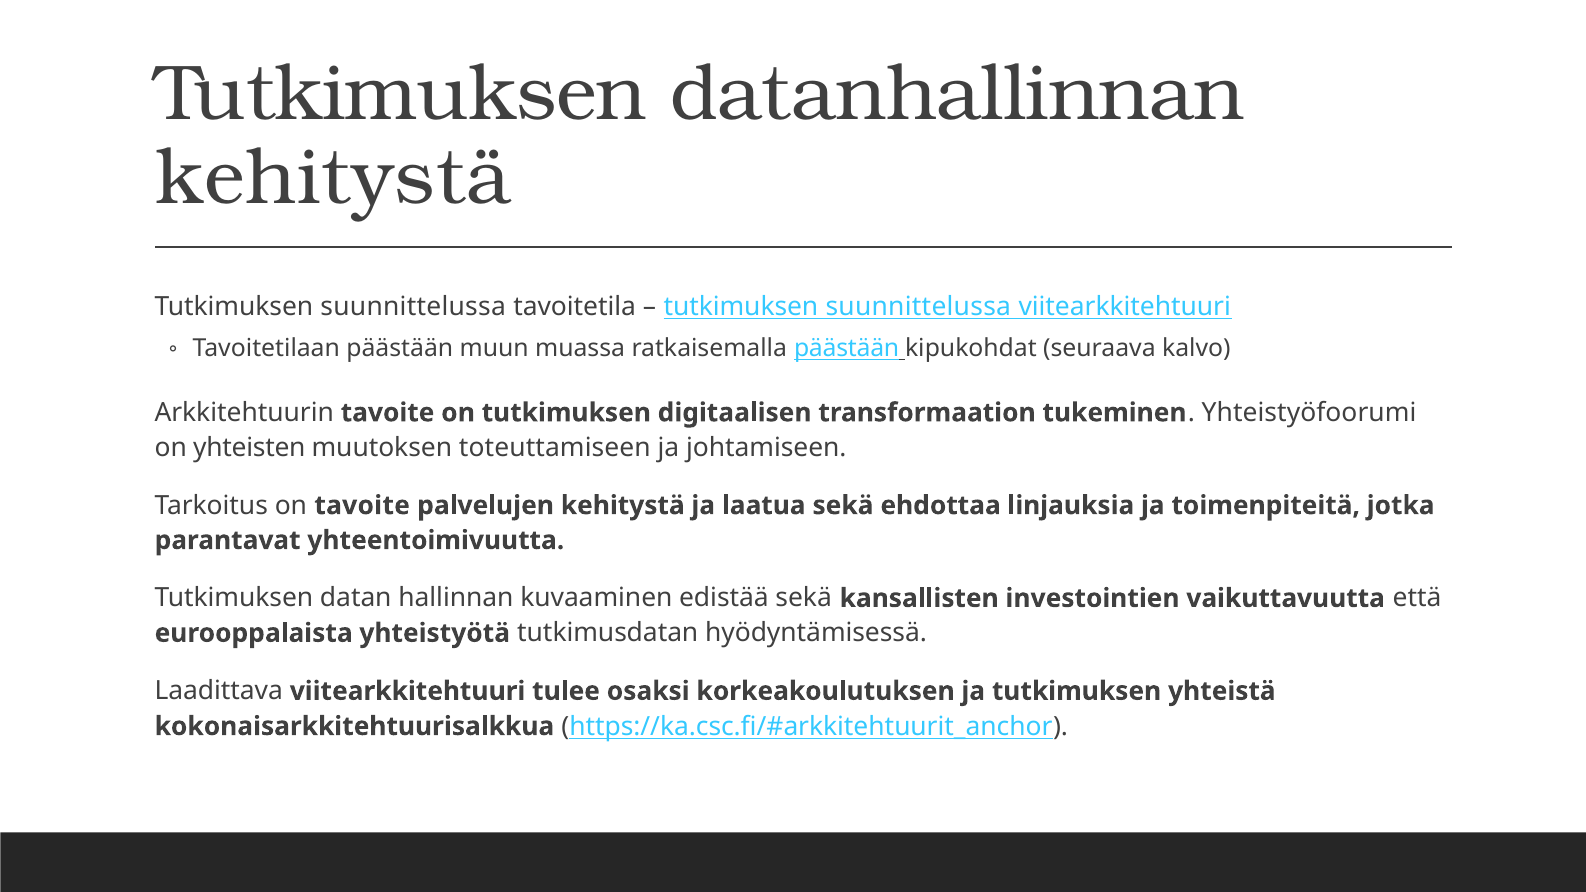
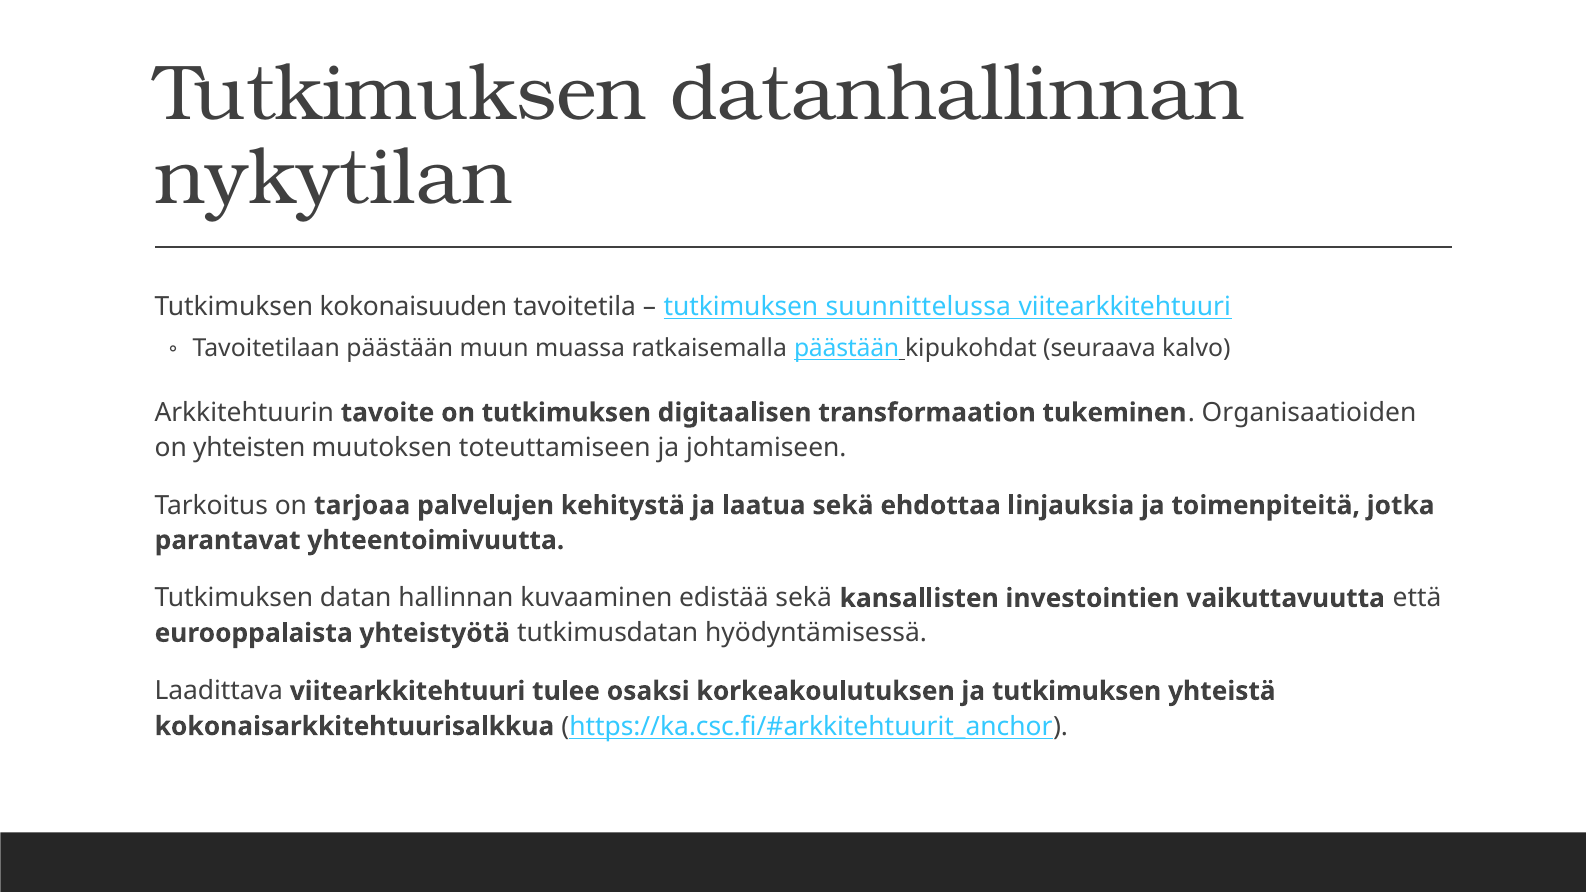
kehitystä at (334, 178): kehitystä -> nykytilan
suunnittelussa at (413, 307): suunnittelussa -> kokonaisuuden
Yhteistyöfoorumi: Yhteistyöfoorumi -> Organisaatioiden
on tavoite: tavoite -> tarjoaa
